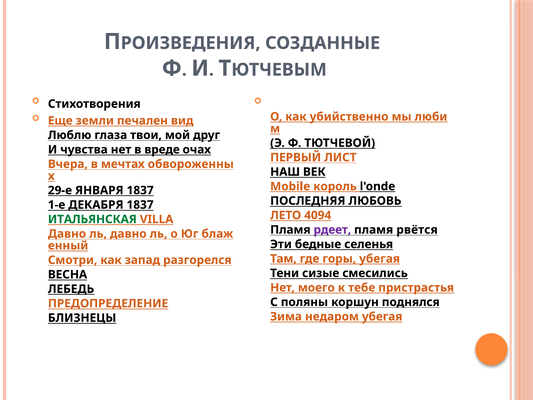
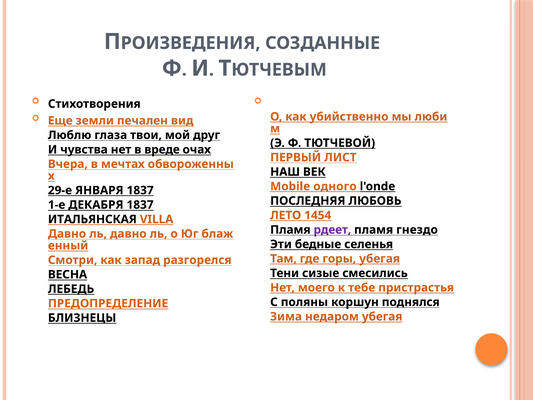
король: король -> одного
4094: 4094 -> 1454
ИТАЛЬЯНСКАЯ colour: green -> black
рвётся: рвётся -> гнездо
